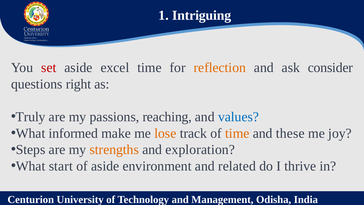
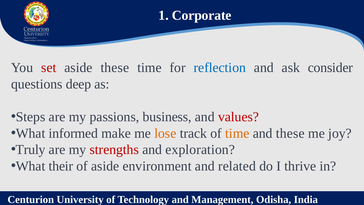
Intriguing: Intriguing -> Corporate
aside excel: excel -> these
reflection colour: orange -> blue
right: right -> deep
Truly: Truly -> Steps
reaching: reaching -> business
values colour: blue -> red
Steps: Steps -> Truly
strengths colour: orange -> red
start: start -> their
